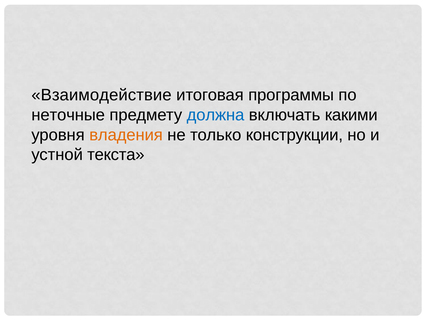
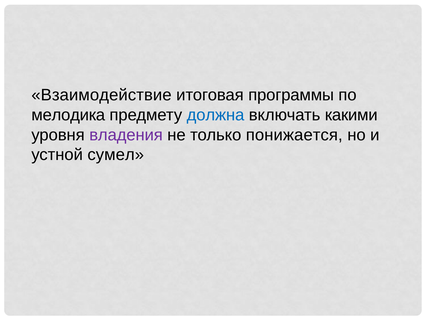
неточные: неточные -> мелодика
владения colour: orange -> purple
конструкции: конструкции -> понижается
текста: текста -> сумел
